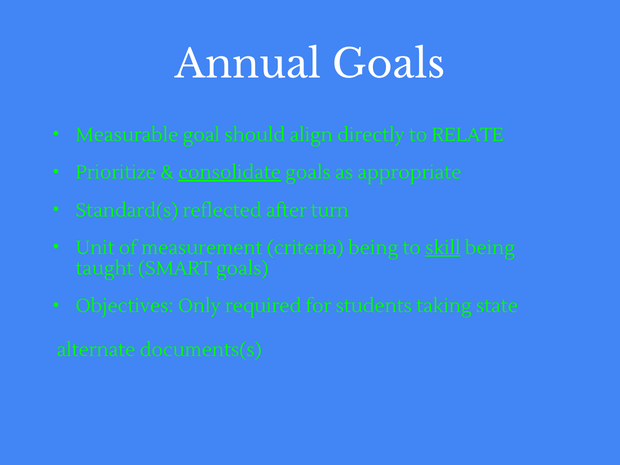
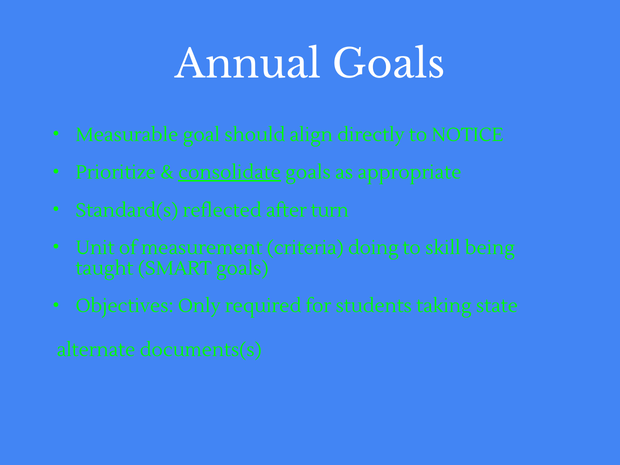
RELATE: RELATE -> NOTICE
criteria being: being -> doing
skill underline: present -> none
